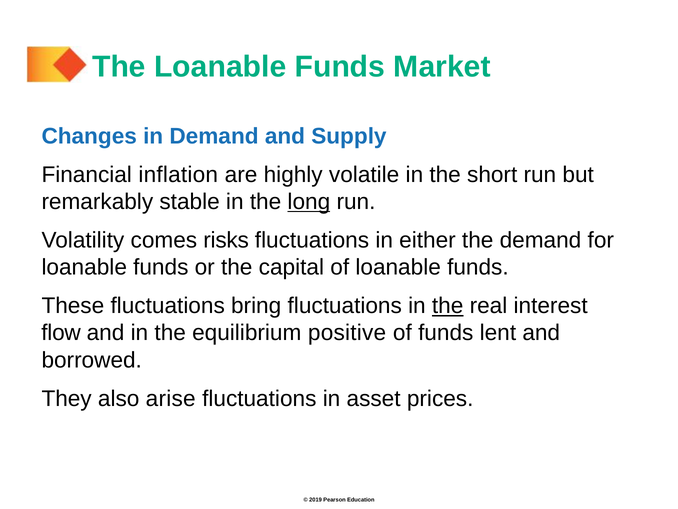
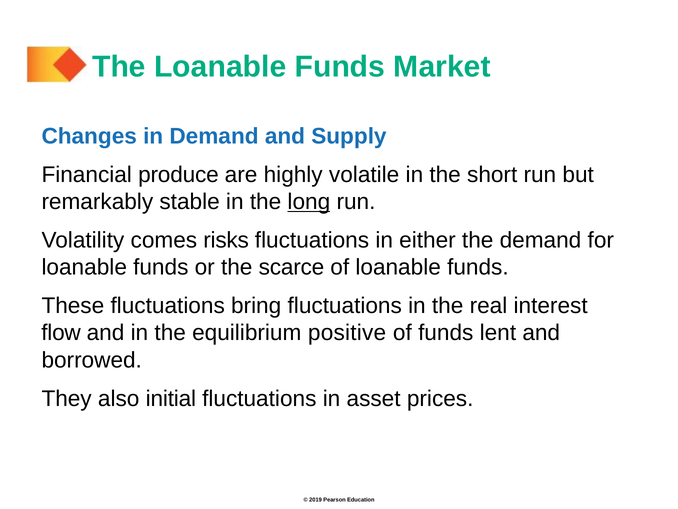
inflation: inflation -> produce
capital: capital -> scarce
the at (448, 306) underline: present -> none
arise: arise -> initial
